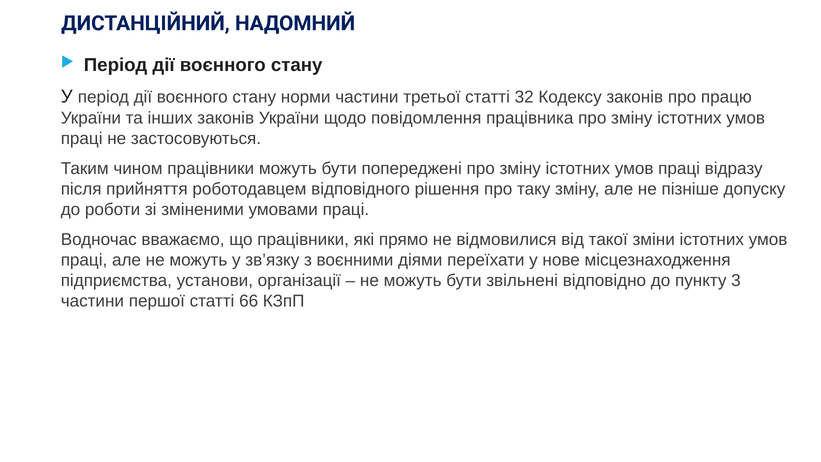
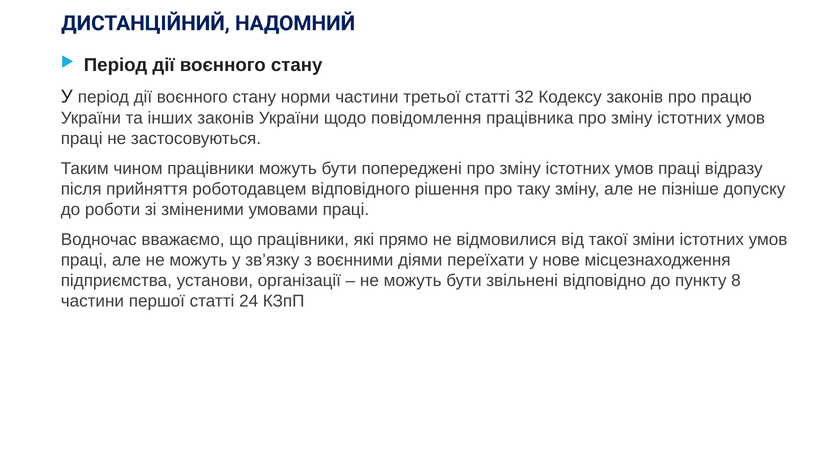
3: 3 -> 8
66: 66 -> 24
